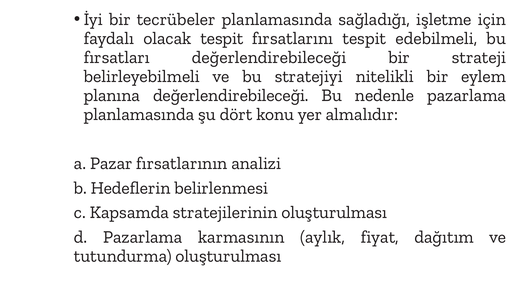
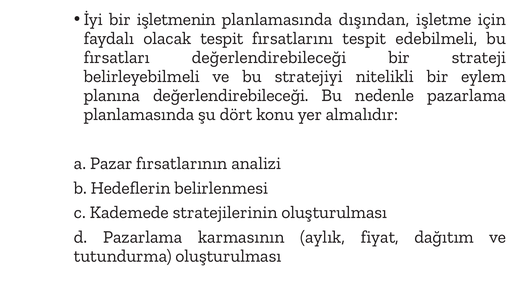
tecrübeler: tecrübeler -> işletmenin
sağladığı: sağladığı -> dışından
Kapsamda: Kapsamda -> Kademede
